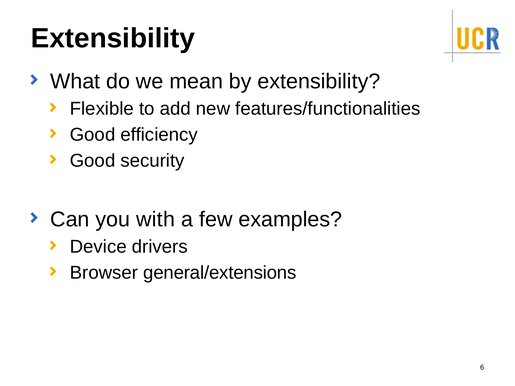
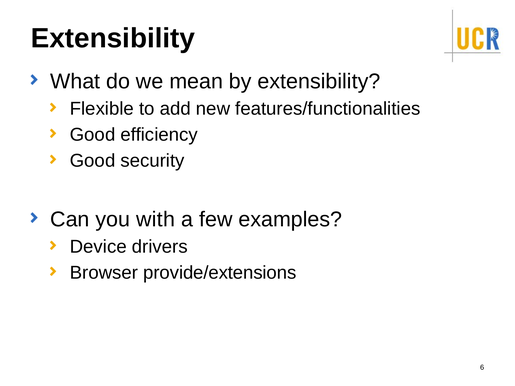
general/extensions: general/extensions -> provide/extensions
